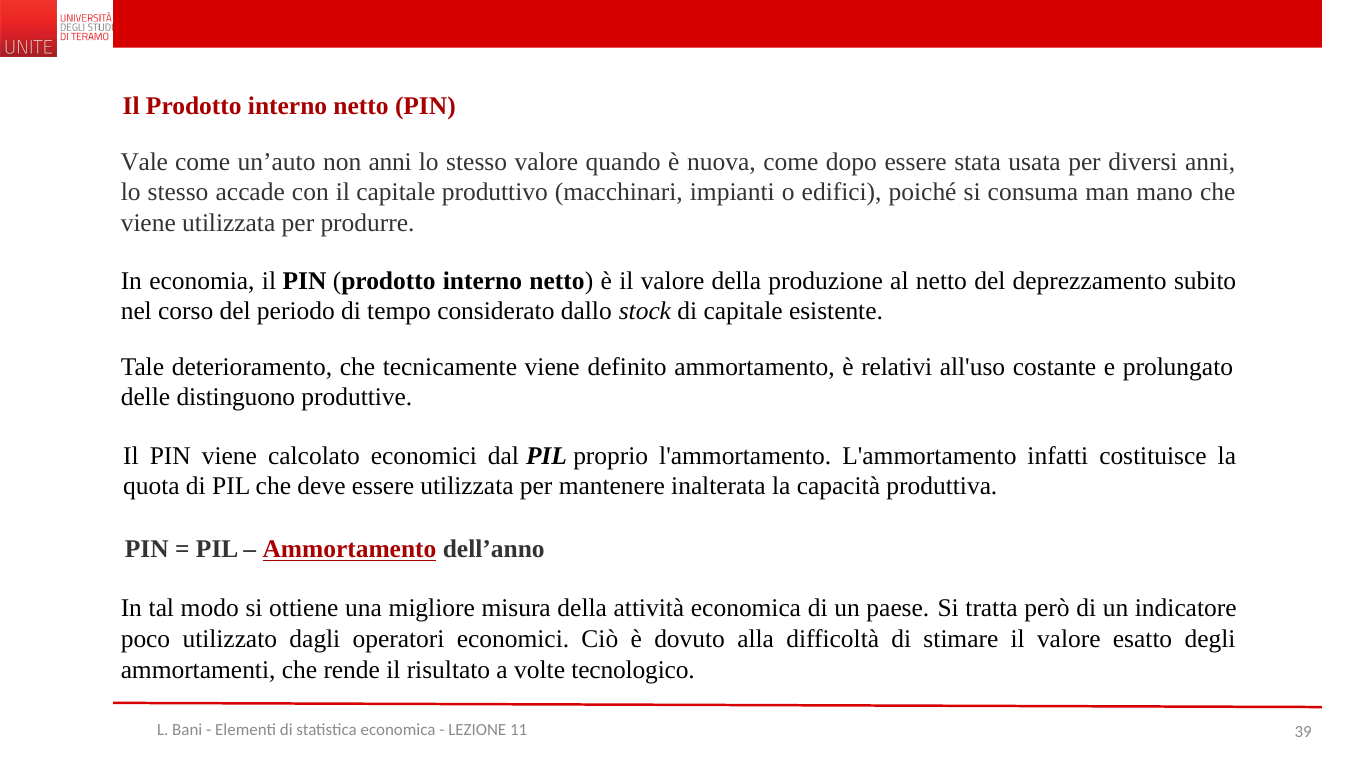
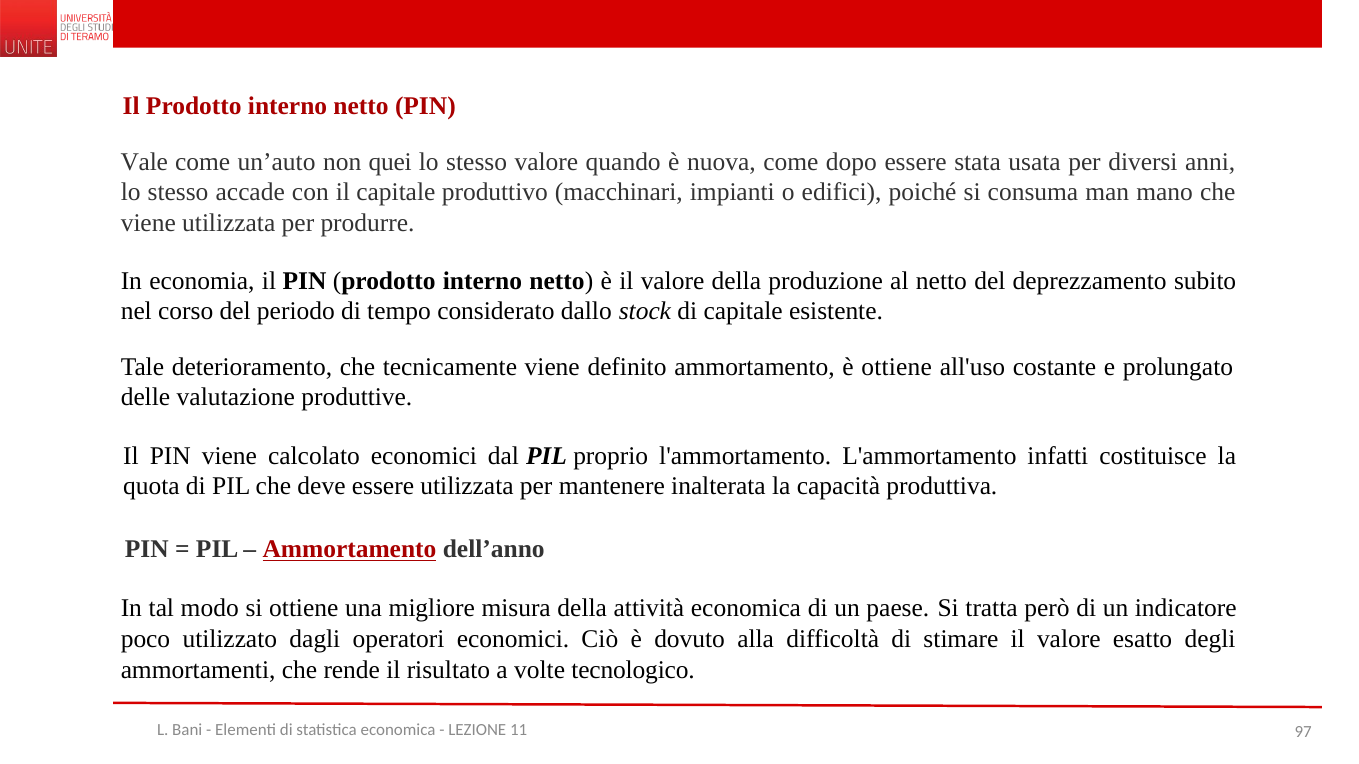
non anni: anni -> quei
è relativi: relativi -> ottiene
distinguono: distinguono -> valutazione
39: 39 -> 97
